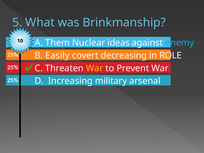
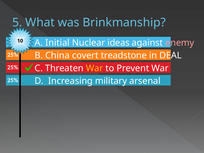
Them: Them -> Initial
enemy colour: light blue -> pink
Easily: Easily -> China
decreasing: decreasing -> treadstone
ROLE: ROLE -> DEAL
